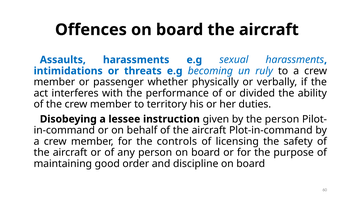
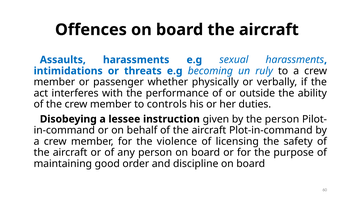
divided: divided -> outside
territory: territory -> controls
controls: controls -> violence
